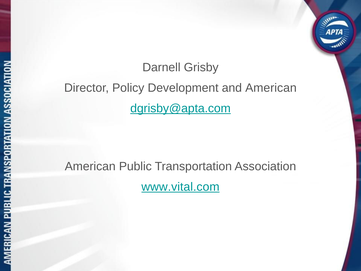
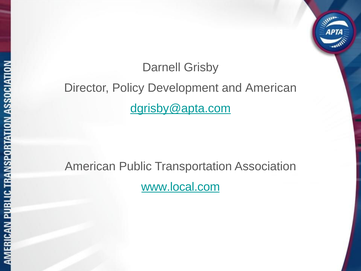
www.vital.com: www.vital.com -> www.local.com
